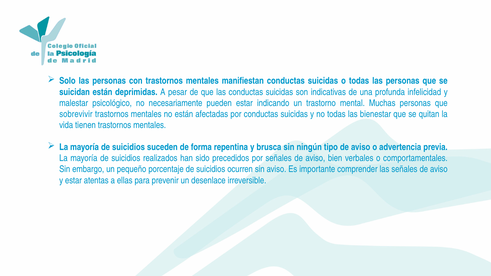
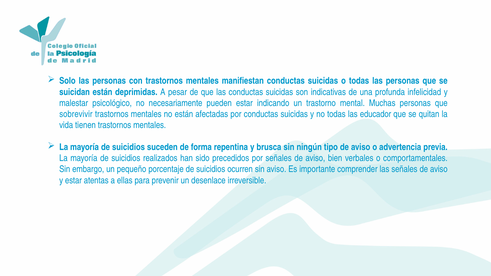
bienestar: bienestar -> educador
